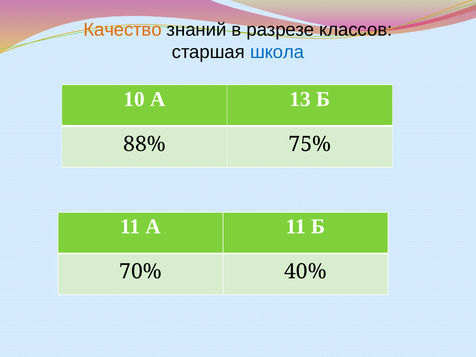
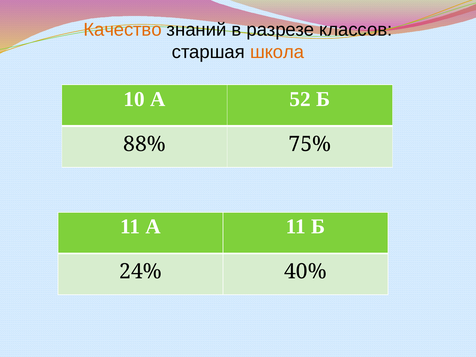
школа colour: blue -> orange
13: 13 -> 52
70%: 70% -> 24%
